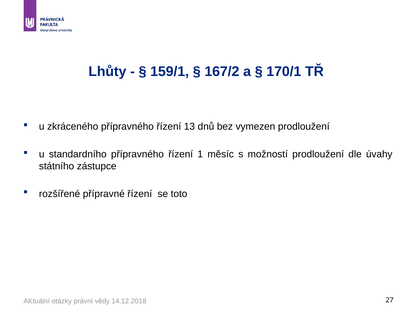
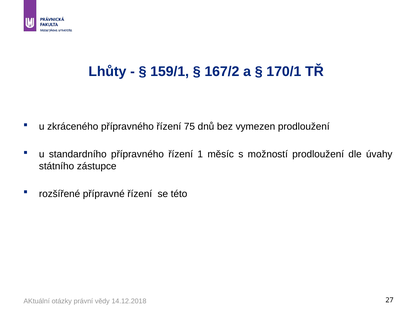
13: 13 -> 75
toto: toto -> této
